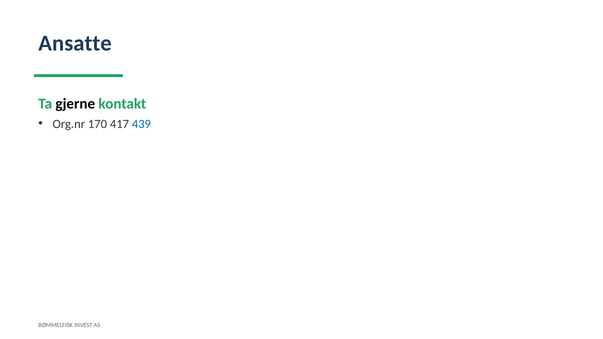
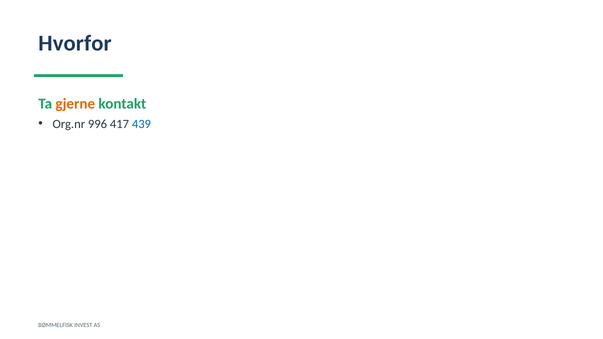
Ansatte: Ansatte -> Hvorfor
gjerne colour: black -> orange
170: 170 -> 996
